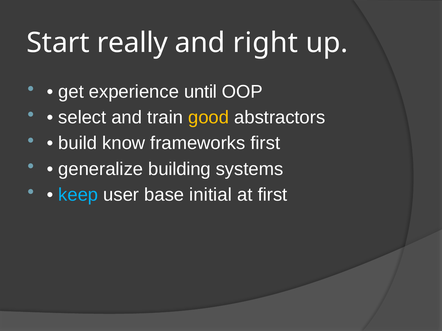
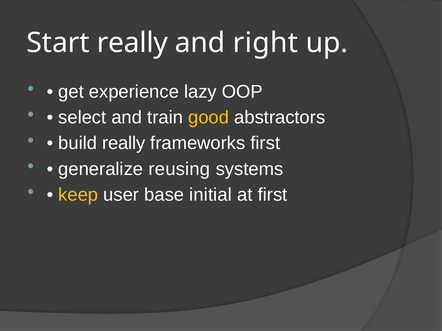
until: until -> lazy
build know: know -> really
building: building -> reusing
keep colour: light blue -> yellow
